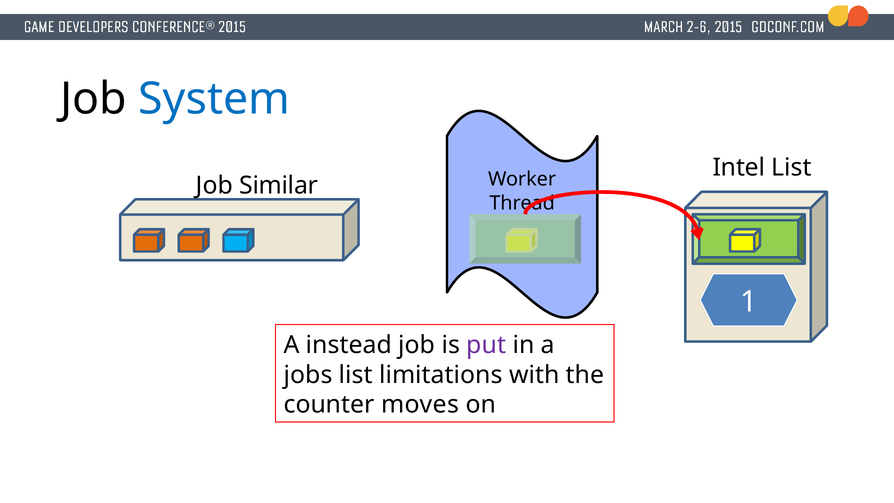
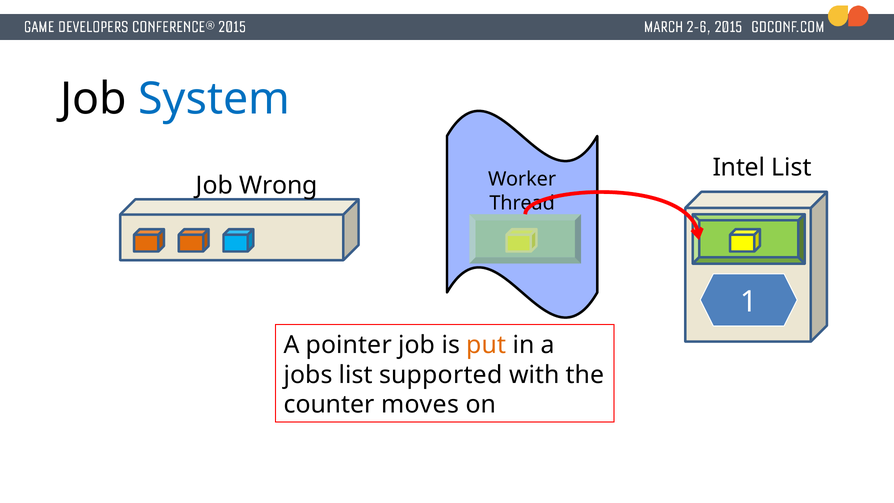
Similar: Similar -> Wrong
instead: instead -> pointer
put colour: purple -> orange
limitations: limitations -> supported
